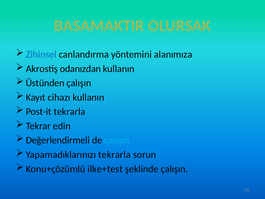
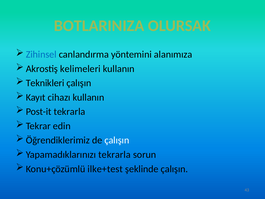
BASAMAKTIR: BASAMAKTIR -> BOTLARINIZA
odanızdan: odanızdan -> kelimeleri
Üstünden: Üstünden -> Teknikleri
Değerlendirmeli: Değerlendirmeli -> Öğrendiklerimiz
çalışın at (117, 140) colour: light blue -> white
